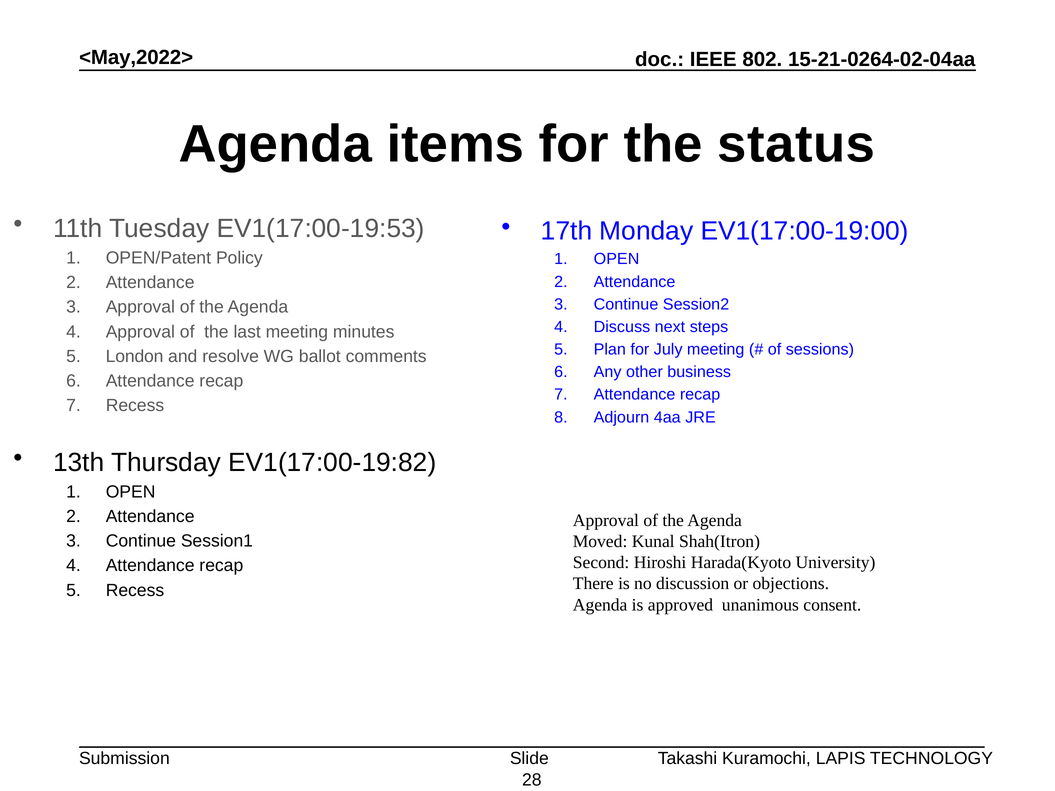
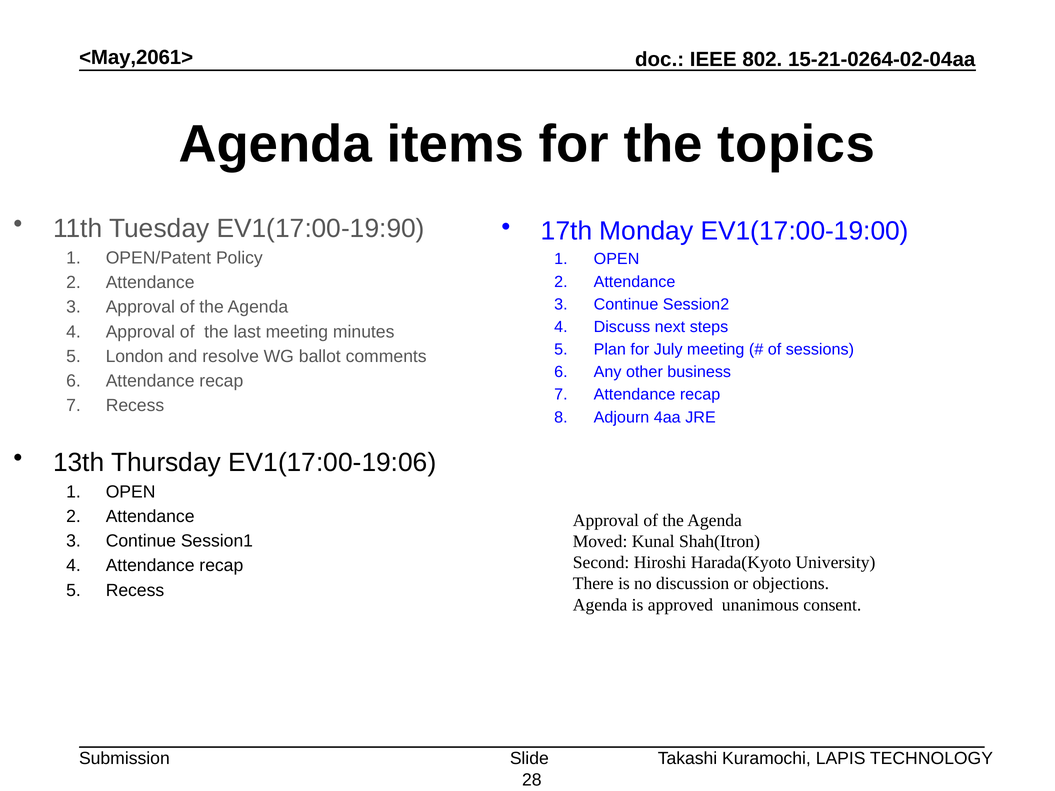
<May,2022>: <May,2022> -> <May,2061>
status: status -> topics
EV1(17:00-19:53: EV1(17:00-19:53 -> EV1(17:00-19:90
EV1(17:00-19:82: EV1(17:00-19:82 -> EV1(17:00-19:06
